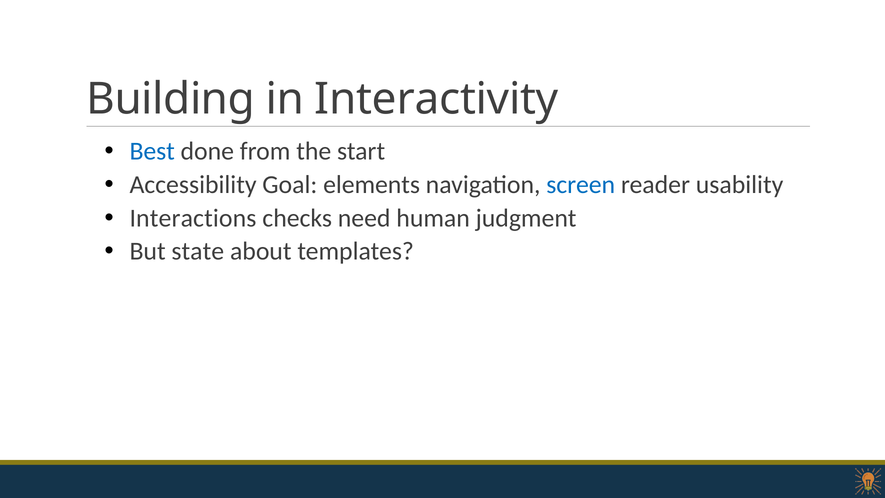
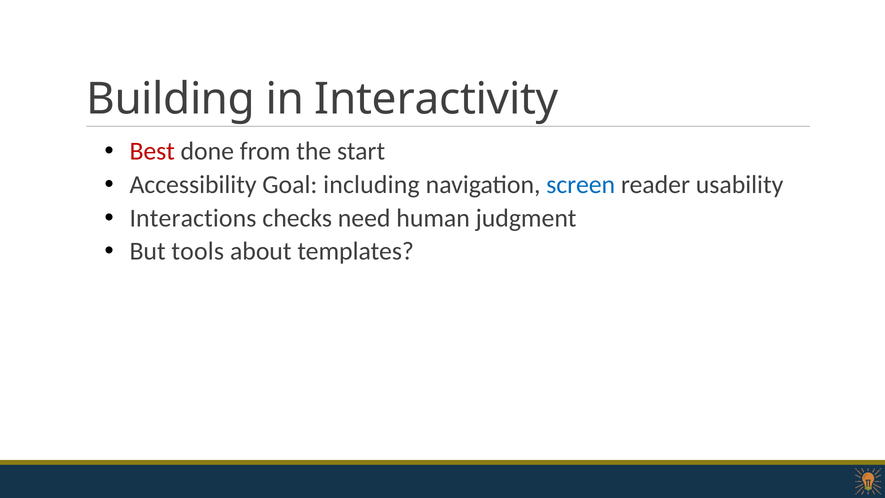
Best colour: blue -> red
elements: elements -> including
state: state -> tools
